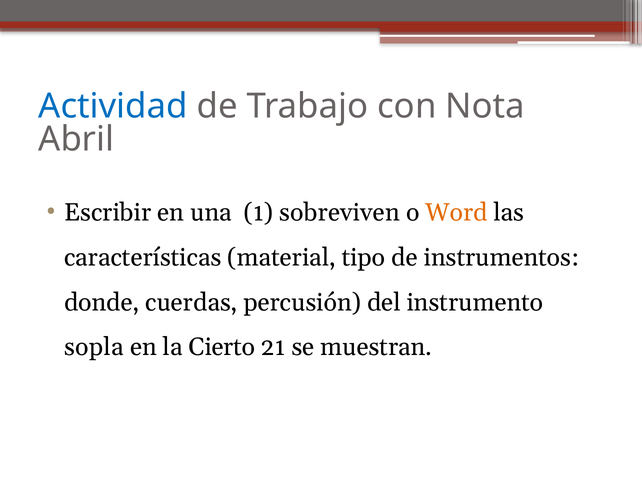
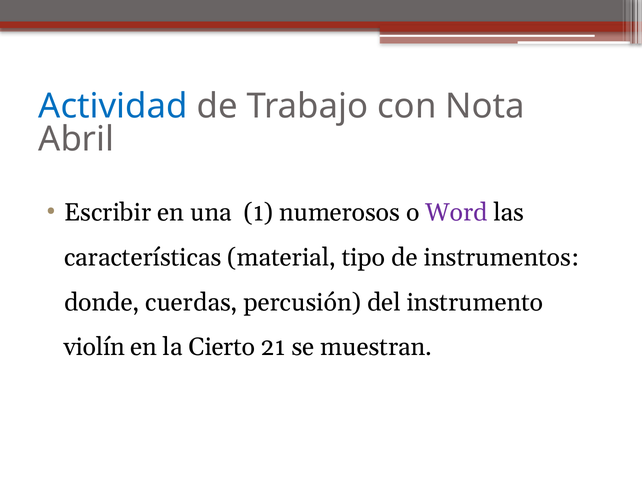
sobreviven: sobreviven -> numerosos
Word colour: orange -> purple
sopla: sopla -> violín
